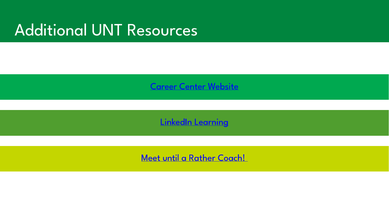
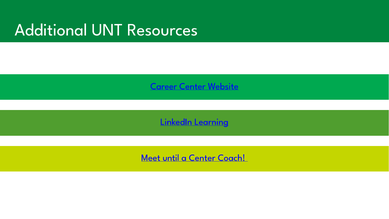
a Rather: Rather -> Center
